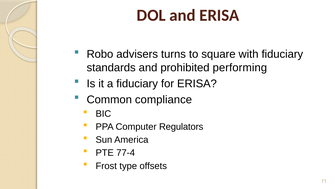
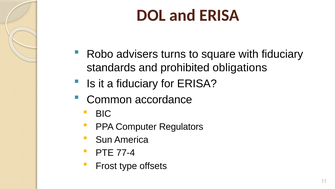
performing: performing -> obligations
compliance: compliance -> accordance
